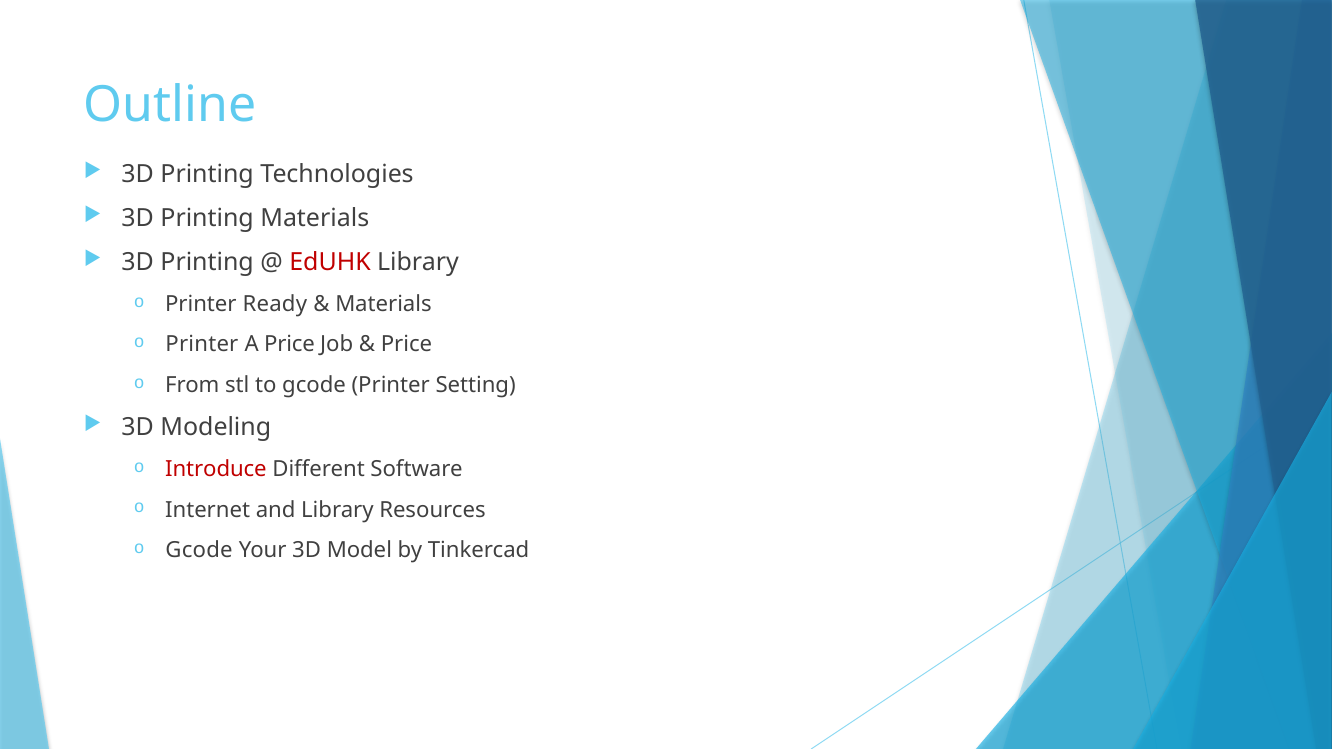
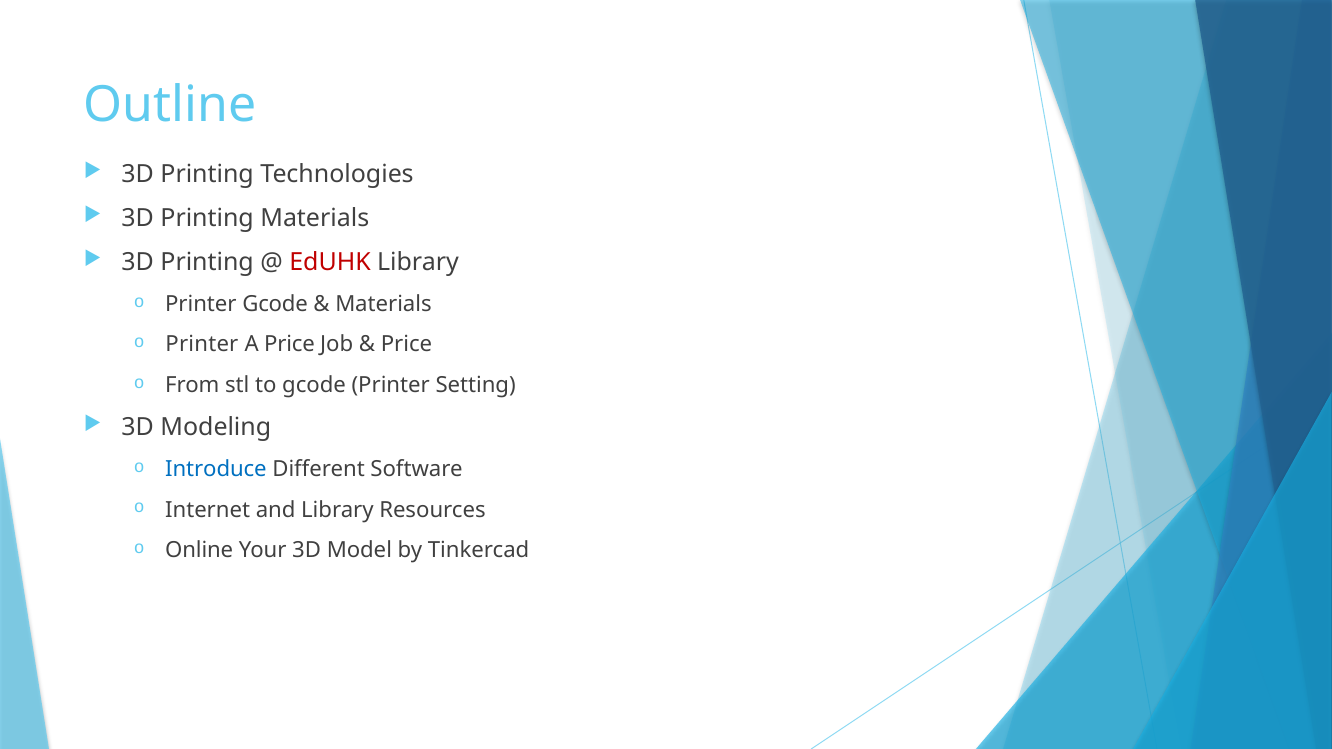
Printer Ready: Ready -> Gcode
Introduce colour: red -> blue
Gcode at (199, 550): Gcode -> Online
